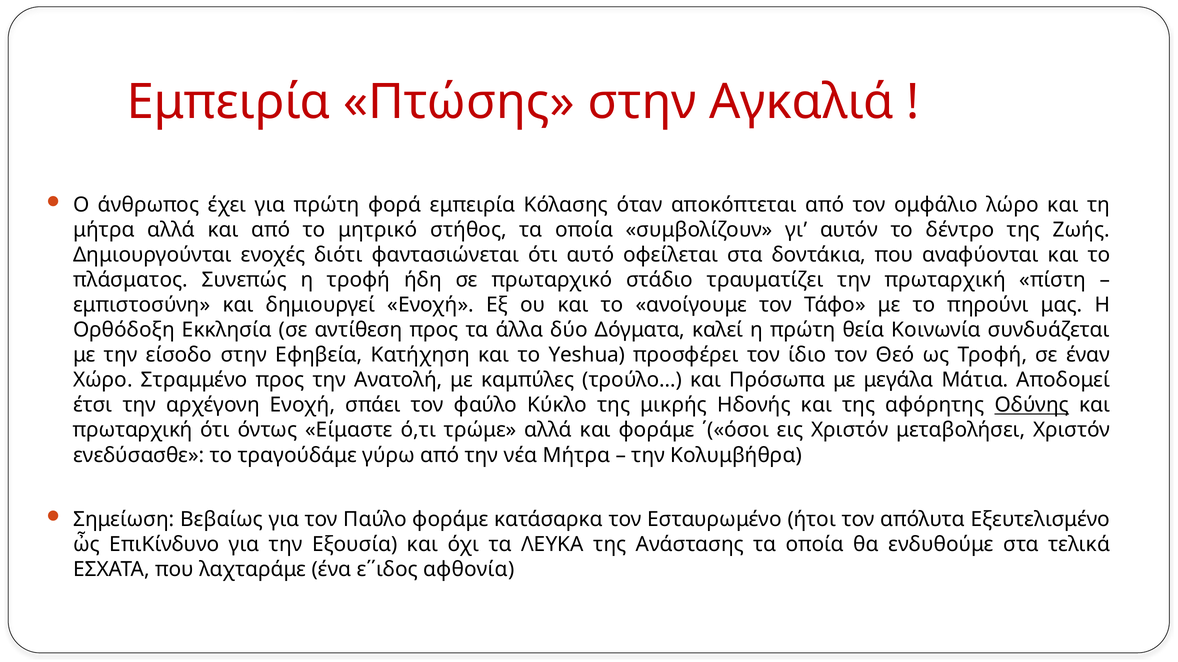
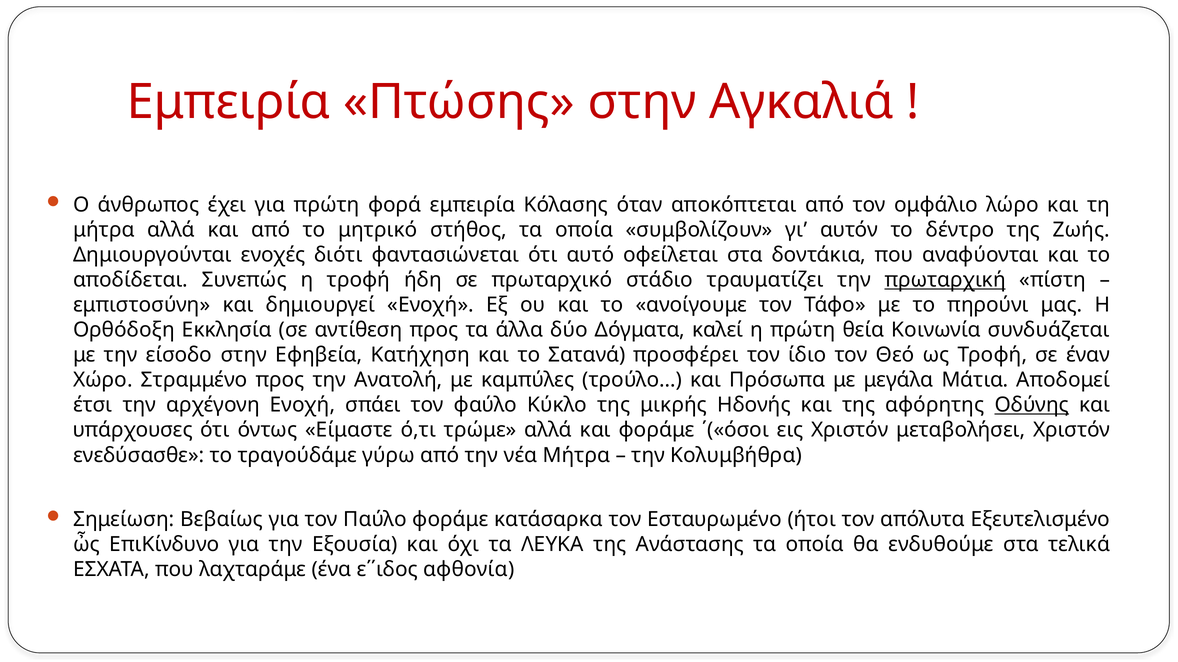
πλάσματος: πλάσματος -> αποδίδεται
πρωταρχική at (945, 280) underline: none -> present
Yeshua: Yeshua -> Σατανά
πρωταρχική at (133, 431): πρωταρχική -> υπάρχουσες
